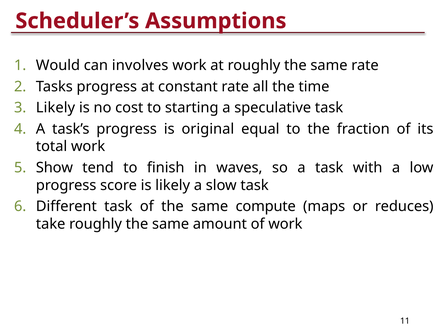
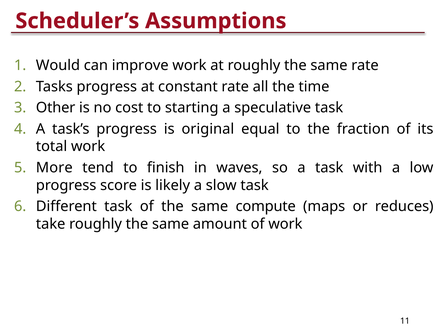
involves: involves -> improve
Likely at (56, 108): Likely -> Other
Show: Show -> More
